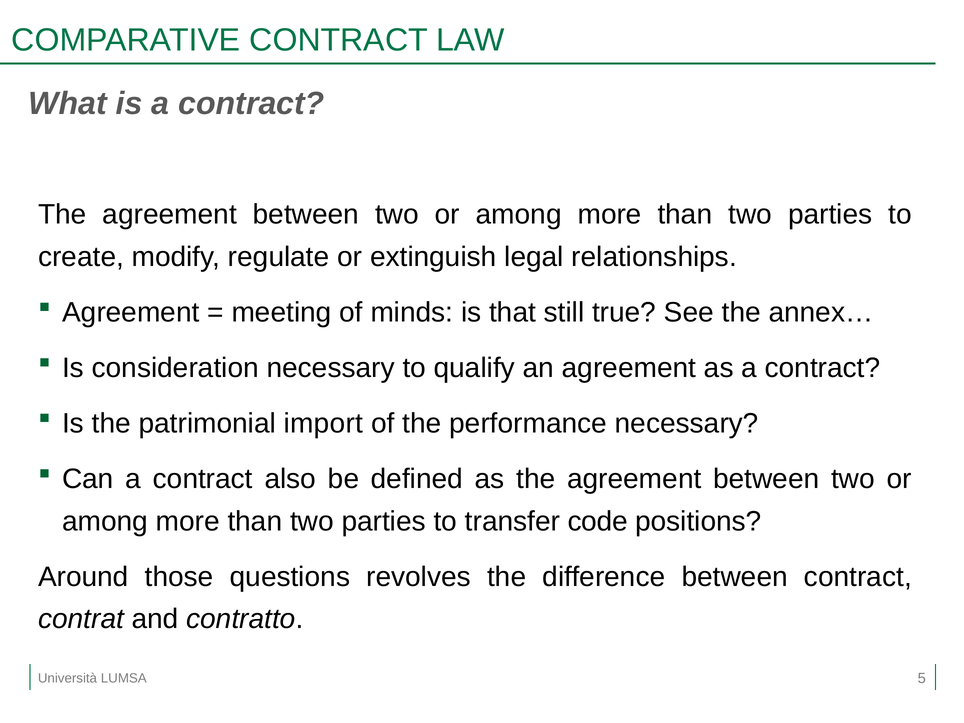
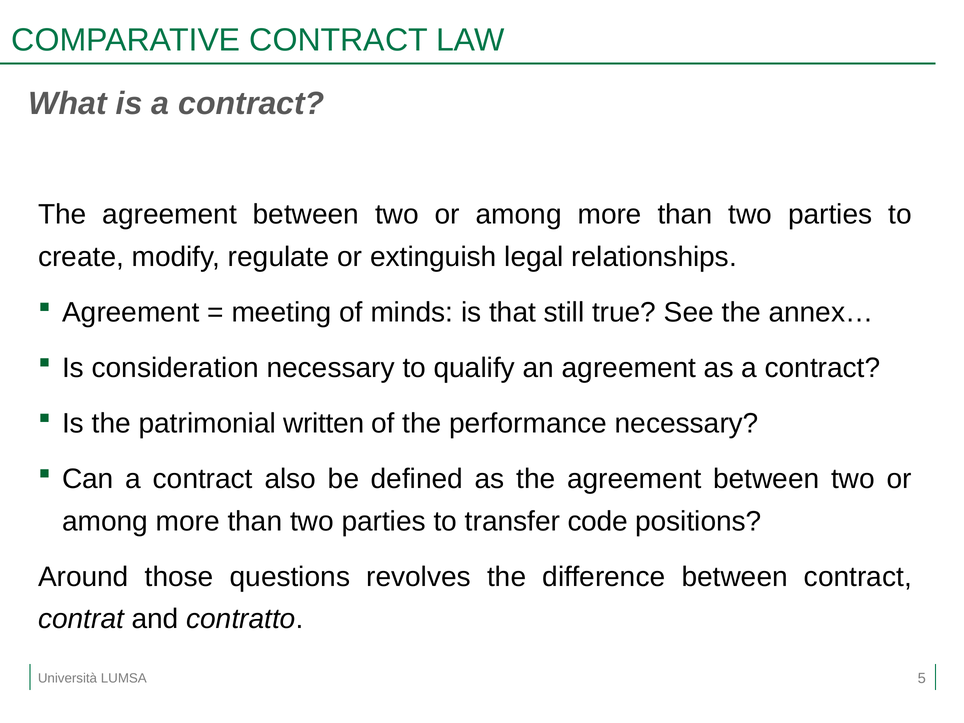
import: import -> written
